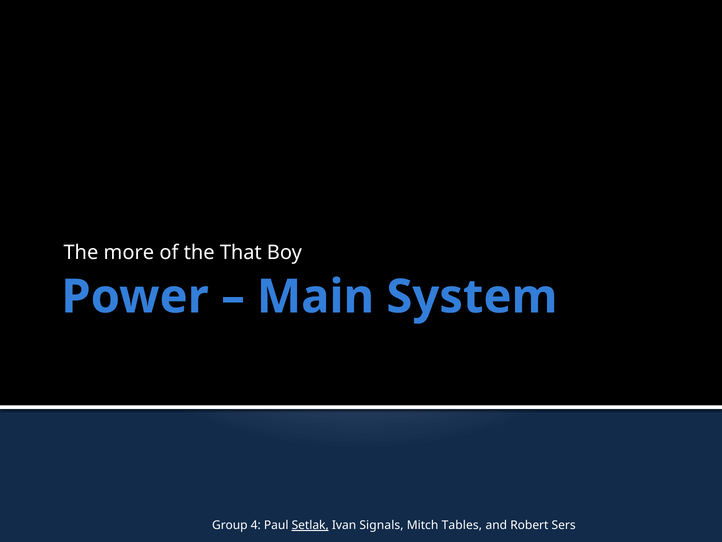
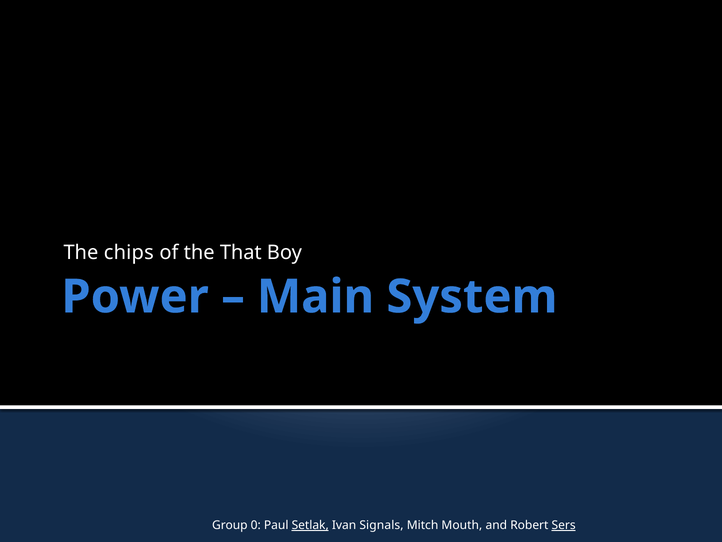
more: more -> chips
4: 4 -> 0
Tables: Tables -> Mouth
Sers underline: none -> present
